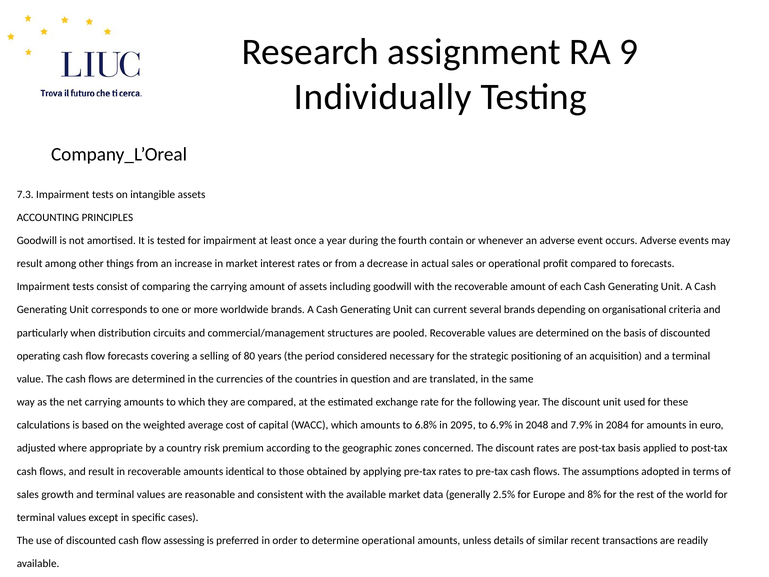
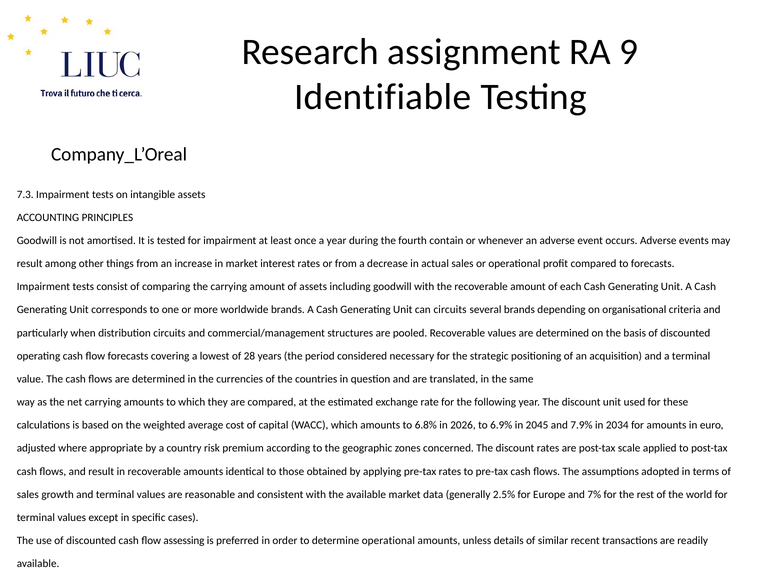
Individually: Individually -> Identifiable
can current: current -> circuits
selling: selling -> lowest
80: 80 -> 28
2095: 2095 -> 2026
2048: 2048 -> 2045
2084: 2084 -> 2034
post-tax basis: basis -> scale
8%: 8% -> 7%
